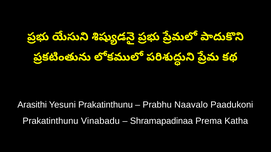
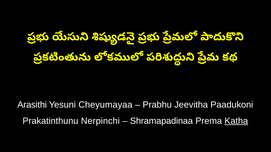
Yesuni Prakatinthunu: Prakatinthunu -> Cheyumayaa
Naavalo: Naavalo -> Jeevitha
Vinabadu: Vinabadu -> Nerpinchi
Katha underline: none -> present
